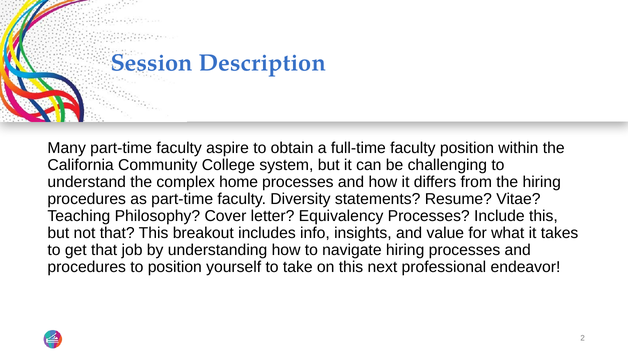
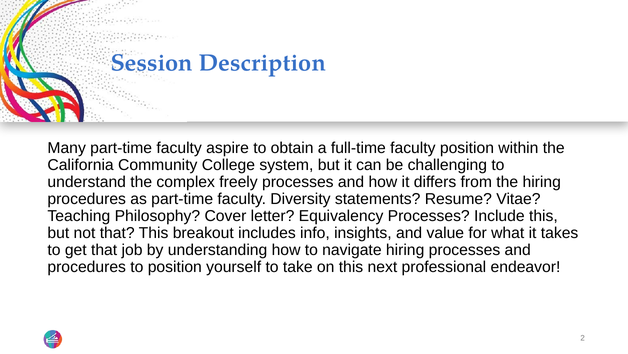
home: home -> freely
